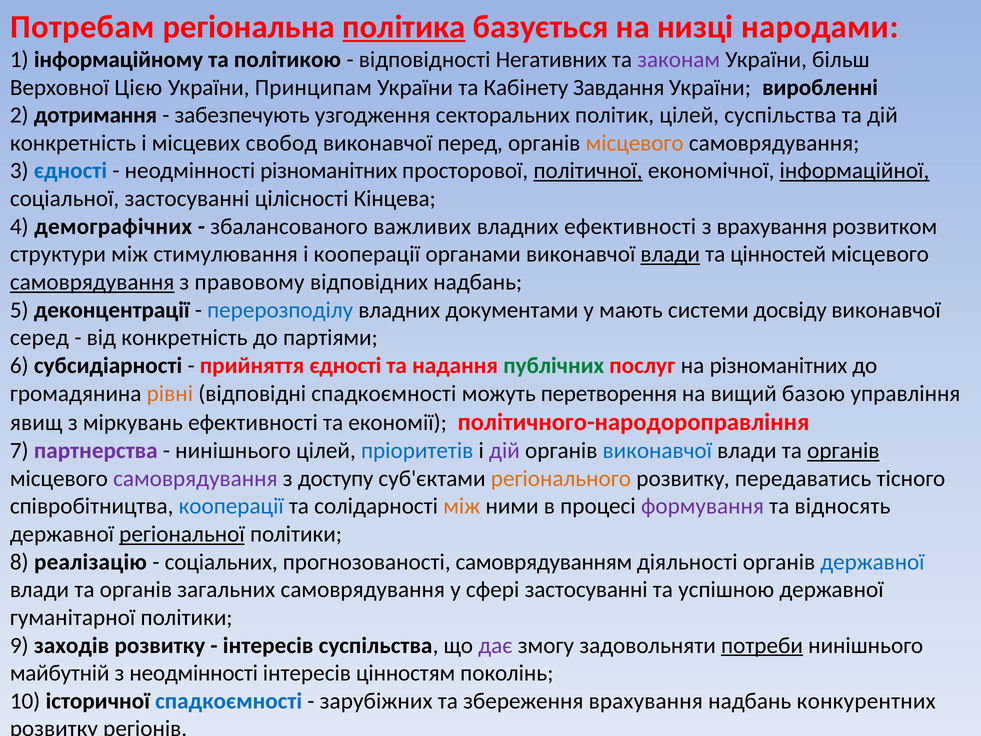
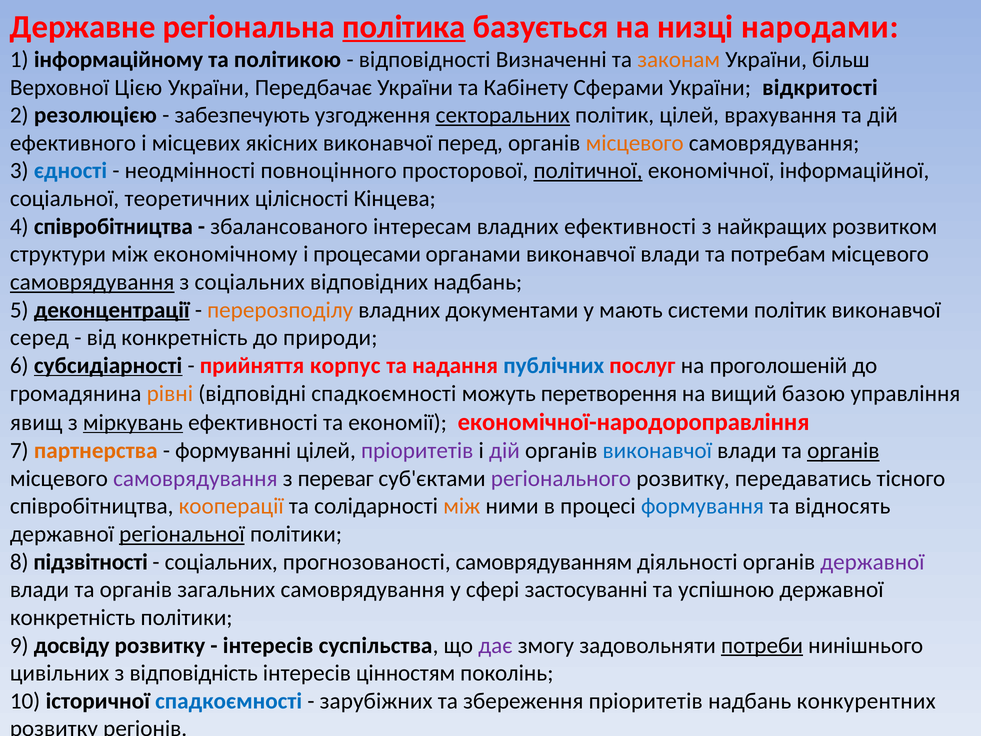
Потребам: Потребам -> Державне
Негативних: Негативних -> Визначенні
законам colour: purple -> orange
Принципам: Принципам -> Передбачає
Завдання: Завдання -> Сферами
виробленні: виробленні -> відкритості
дотримання: дотримання -> резолюцією
секторальних underline: none -> present
цілей суспільства: суспільства -> врахування
конкретність at (73, 143): конкретність -> ефективного
свобод: свобод -> якісних
неодмінності різноманітних: різноманітних -> повноцінного
інформаційної underline: present -> none
соціальної застосуванні: застосуванні -> теоретичних
4 демографічних: демографічних -> співробітництва
важливих: важливих -> інтересам
з врахування: врахування -> найкращих
стимулювання: стимулювання -> економічному
і кооперації: кооперації -> процесами
влади at (670, 254) underline: present -> none
цінностей: цінностей -> потребам
з правовому: правовому -> соціальних
деконцентрації underline: none -> present
перерозподілу colour: blue -> orange
системи досвіду: досвіду -> політик
партіями: партіями -> природи
субсидіарності underline: none -> present
прийняття єдності: єдності -> корпус
публічних colour: green -> blue
на різноманітних: різноманітних -> проголошеній
міркувань underline: none -> present
політичного-народороправління: політичного-народороправління -> економічної-народороправління
партнерства colour: purple -> orange
нинішнього at (233, 450): нинішнього -> формуванні
пріоритетів at (417, 450) colour: blue -> purple
доступу: доступу -> переваг
регіонального colour: orange -> purple
кооперації at (231, 506) colour: blue -> orange
формування colour: purple -> blue
реалізацію: реалізацію -> підзвітності
державної at (872, 562) colour: blue -> purple
гуманітарної at (73, 617): гуманітарної -> конкретність
заходів: заходів -> досвіду
майбутній: майбутній -> цивільних
з неодмінності: неодмінності -> відповідність
збереження врахування: врахування -> пріоритетів
